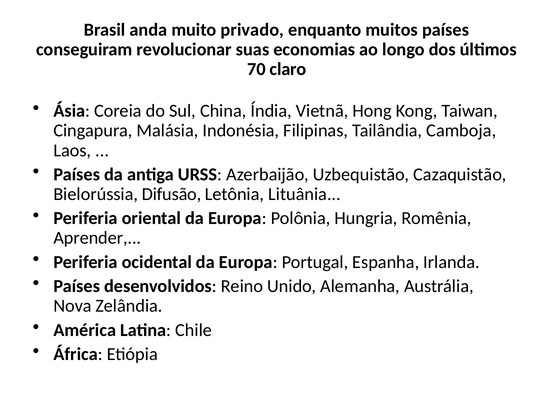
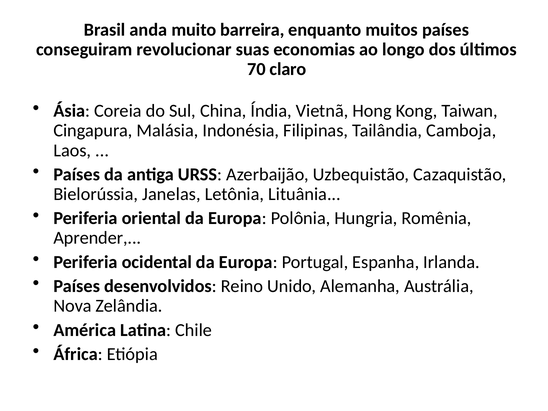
privado: privado -> barreira
Difusão: Difusão -> Janelas
